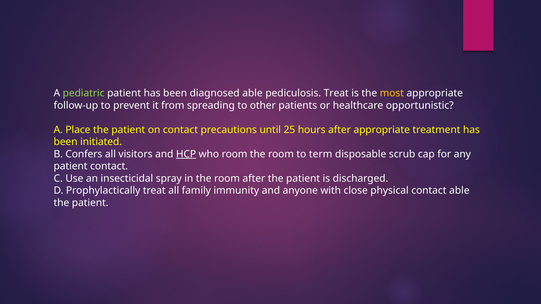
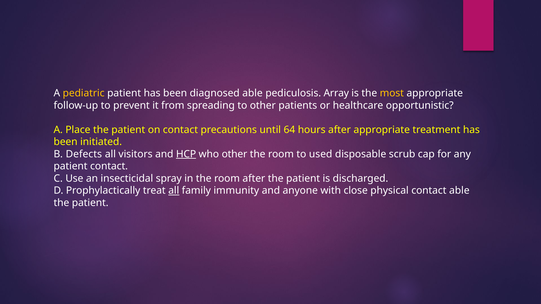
pediatric colour: light green -> yellow
pediculosis Treat: Treat -> Array
25: 25 -> 64
Confers: Confers -> Defects
who room: room -> other
term: term -> used
all at (174, 191) underline: none -> present
